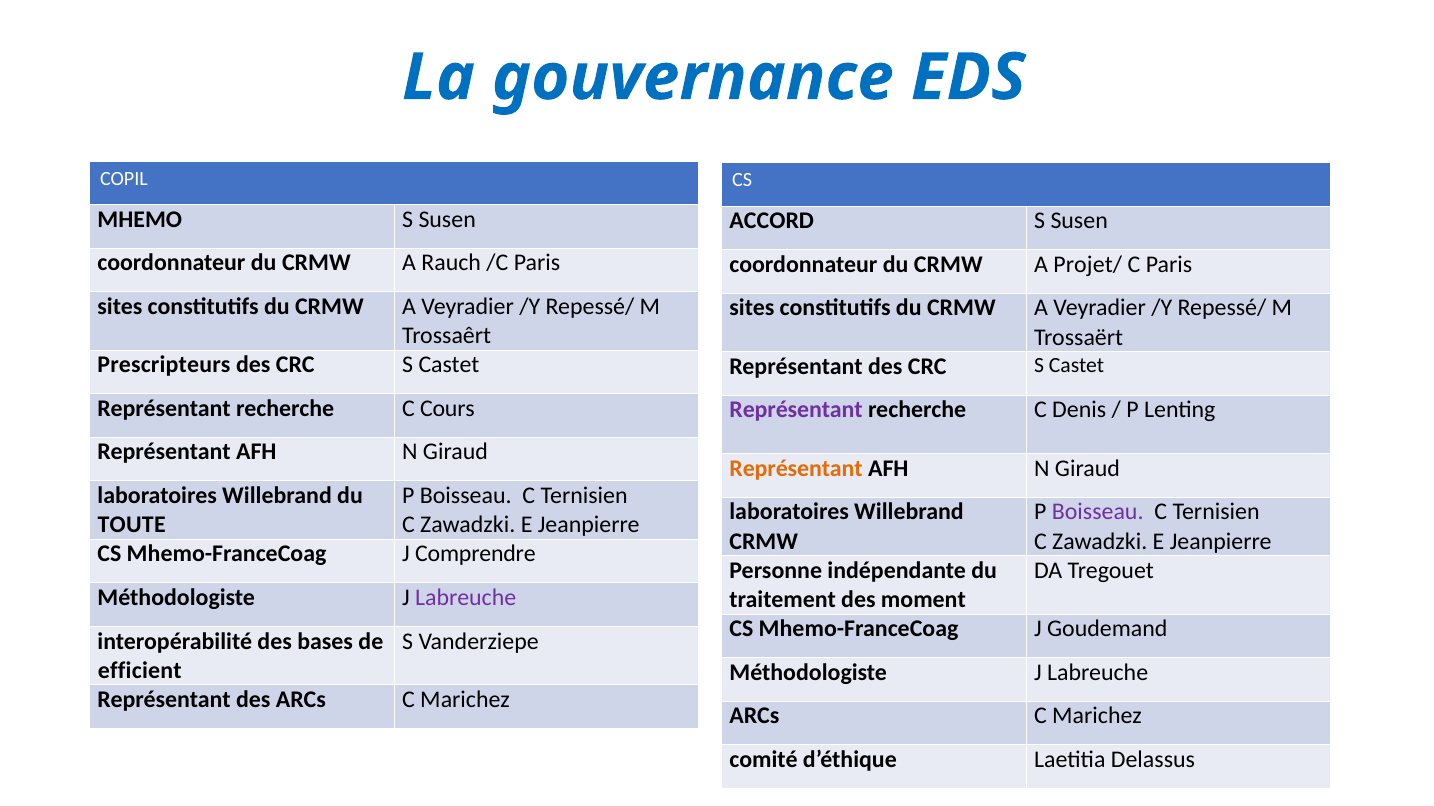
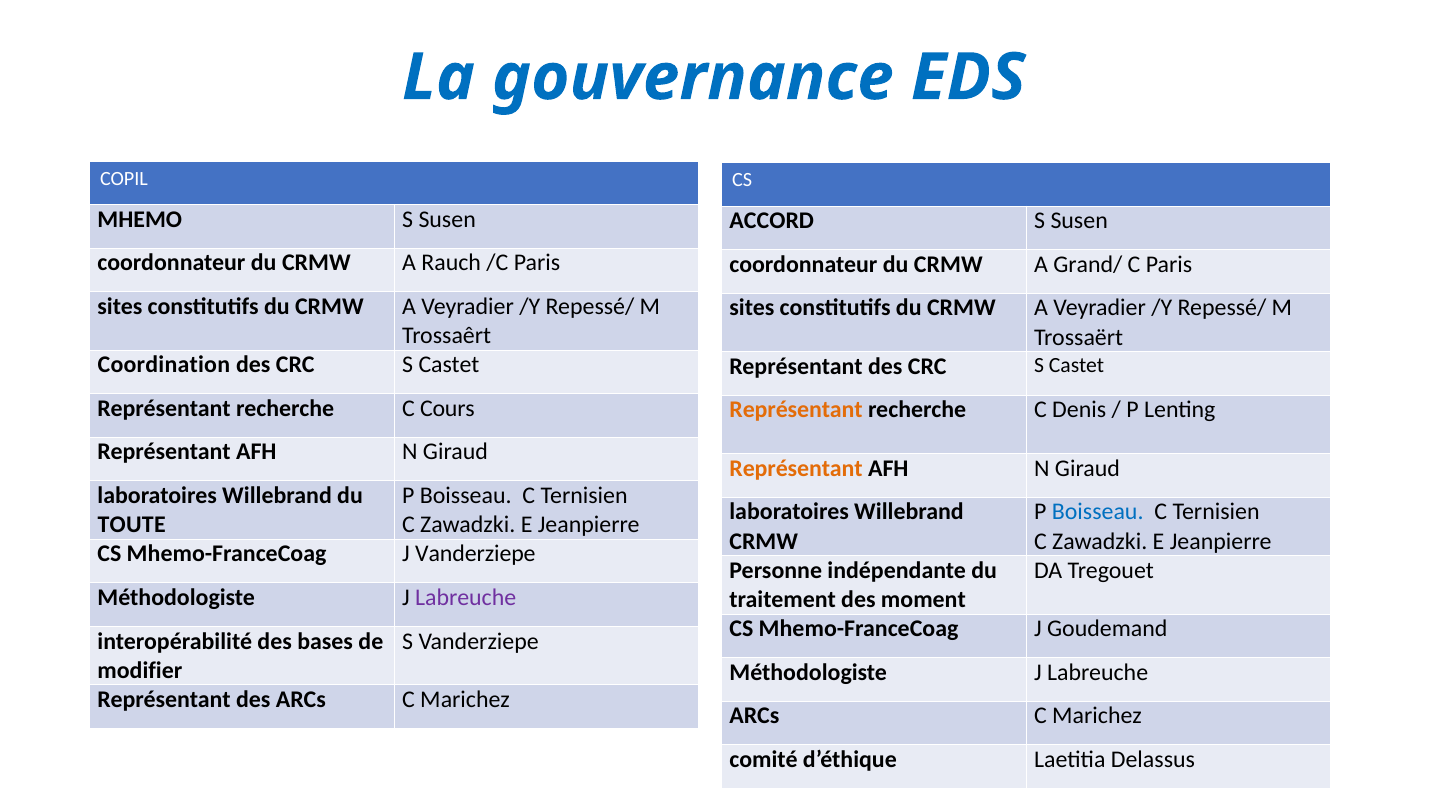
Projet/: Projet/ -> Grand/
Prescripteurs: Prescripteurs -> Coordination
Représentant at (796, 410) colour: purple -> orange
Boisseau at (1098, 512) colour: purple -> blue
J Comprendre: Comprendre -> Vanderziepe
efficient: efficient -> modifier
